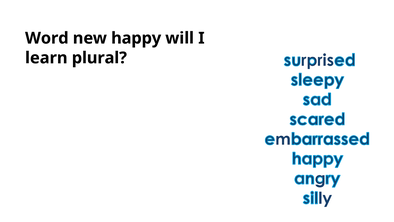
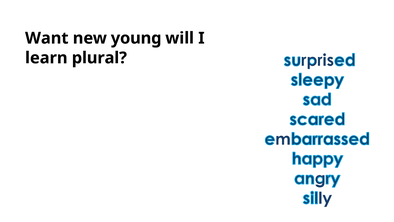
Word: Word -> Want
happy: happy -> young
